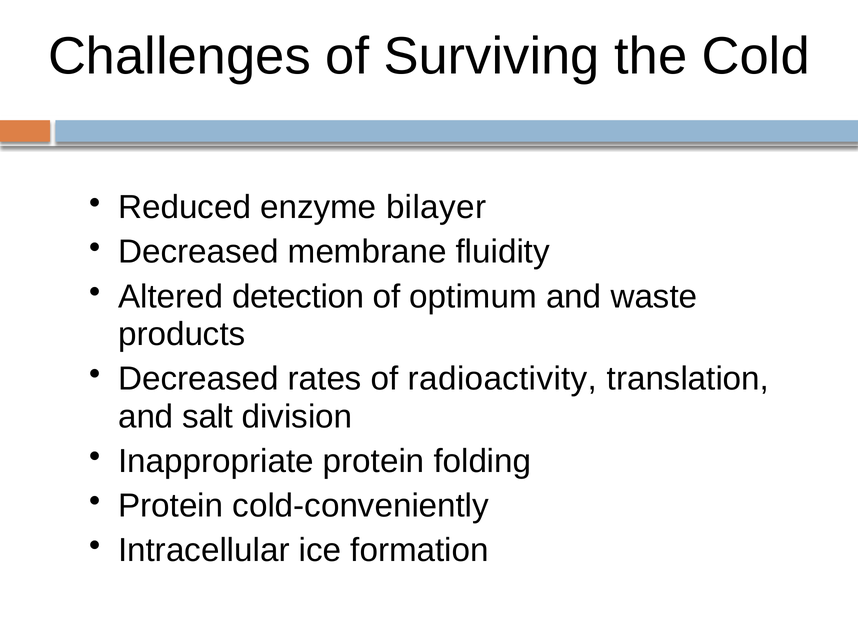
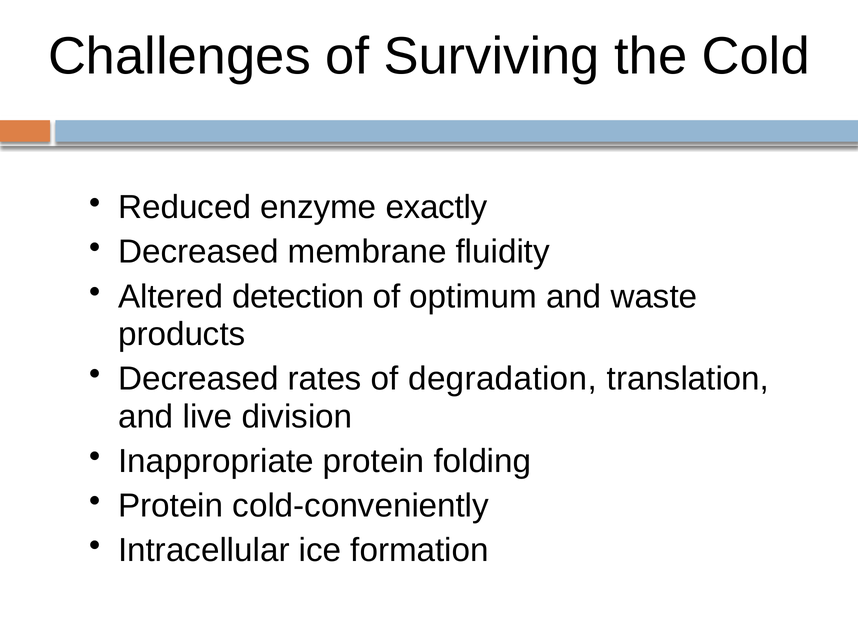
bilayer: bilayer -> exactly
radioactivity: radioactivity -> degradation
salt: salt -> live
